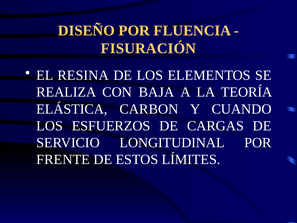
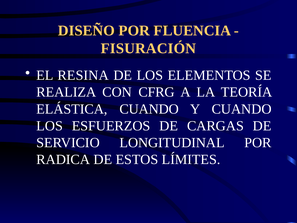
BAJA: BAJA -> CFRG
ELÁSTICA CARBON: CARBON -> CUANDO
FRENTE: FRENTE -> RADICA
